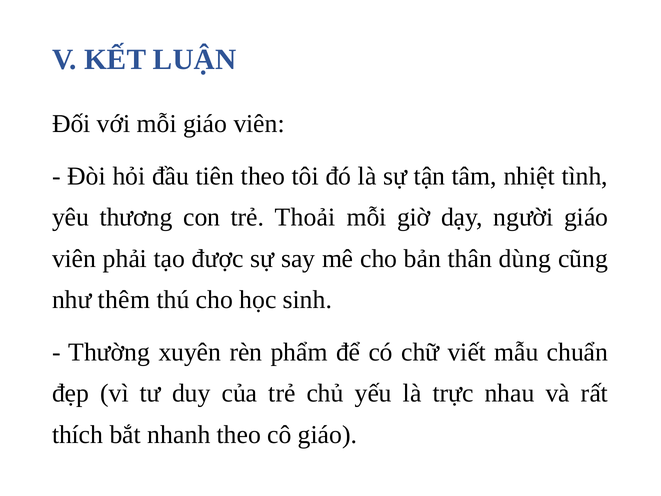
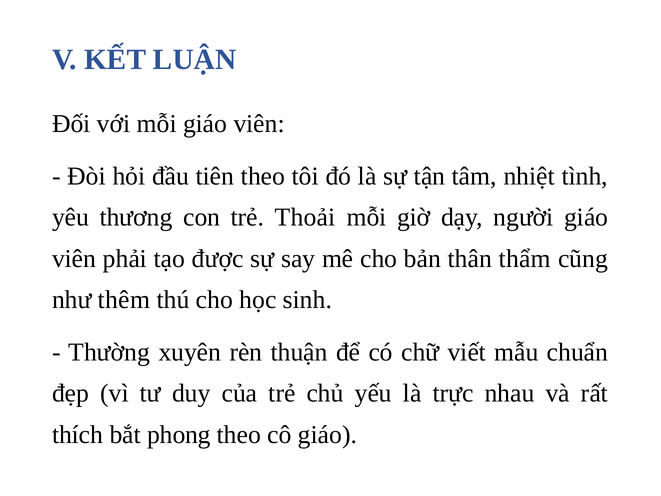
dùng: dùng -> thẩm
phẩm: phẩm -> thuận
nhanh: nhanh -> phong
